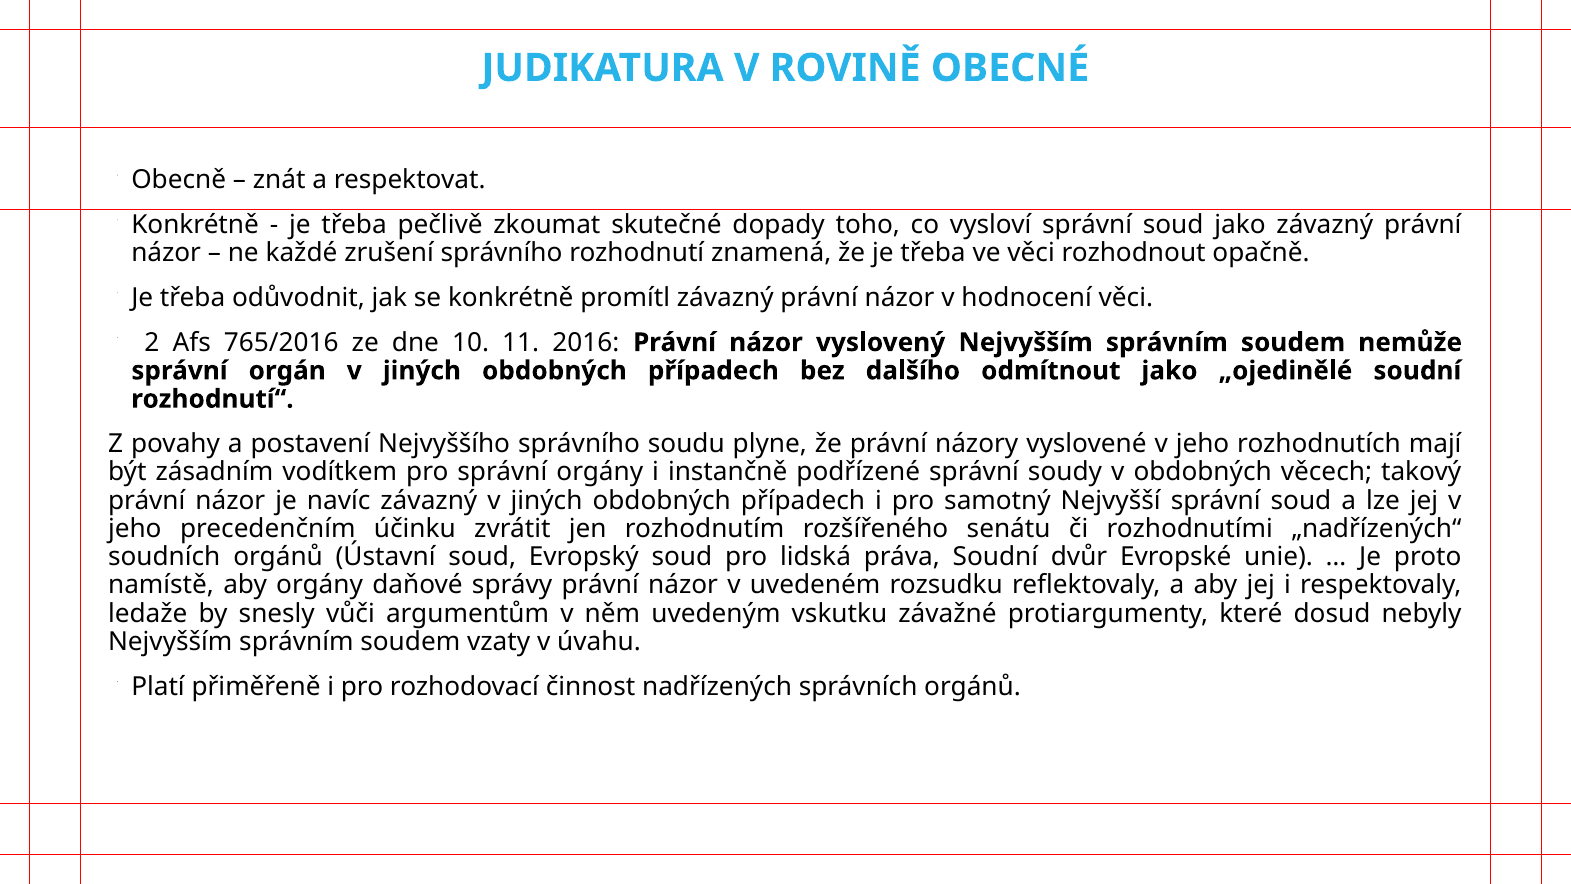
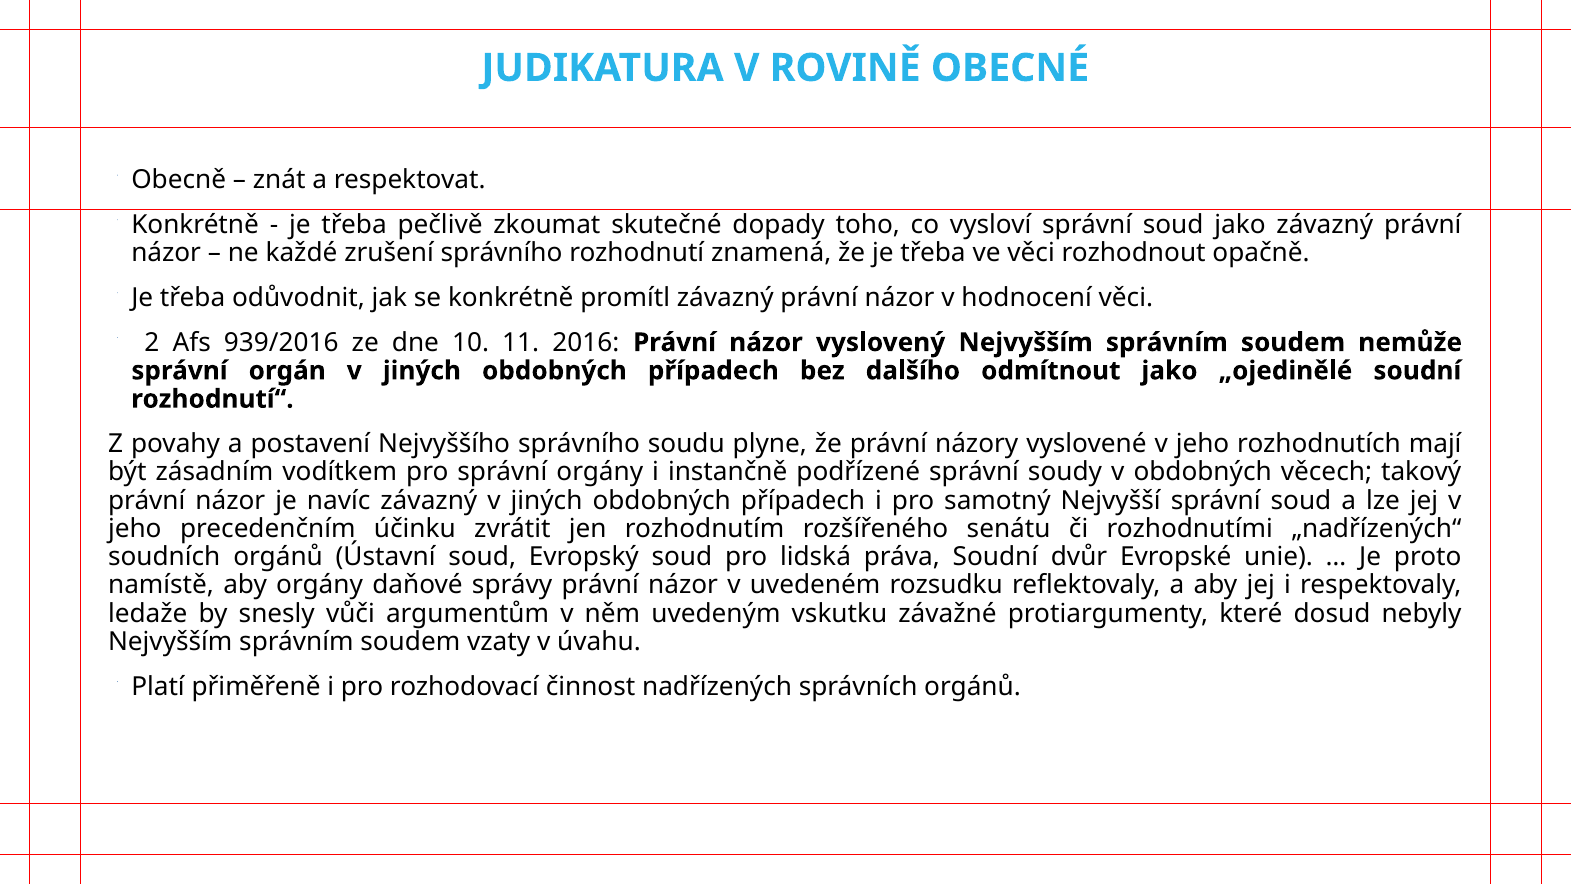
765/2016: 765/2016 -> 939/2016
